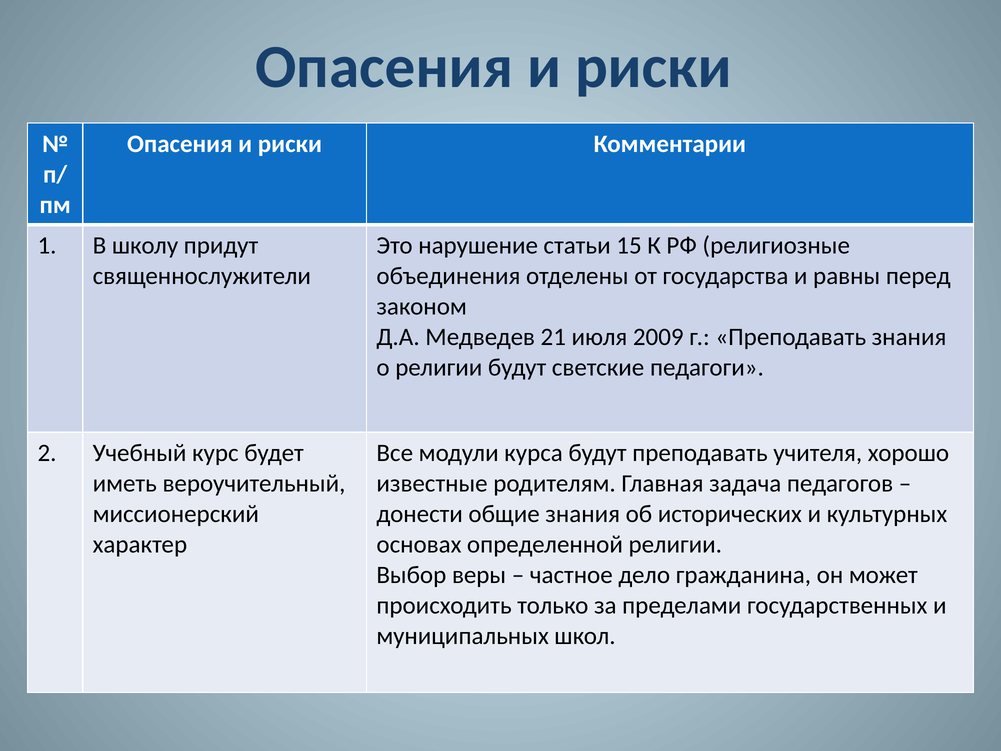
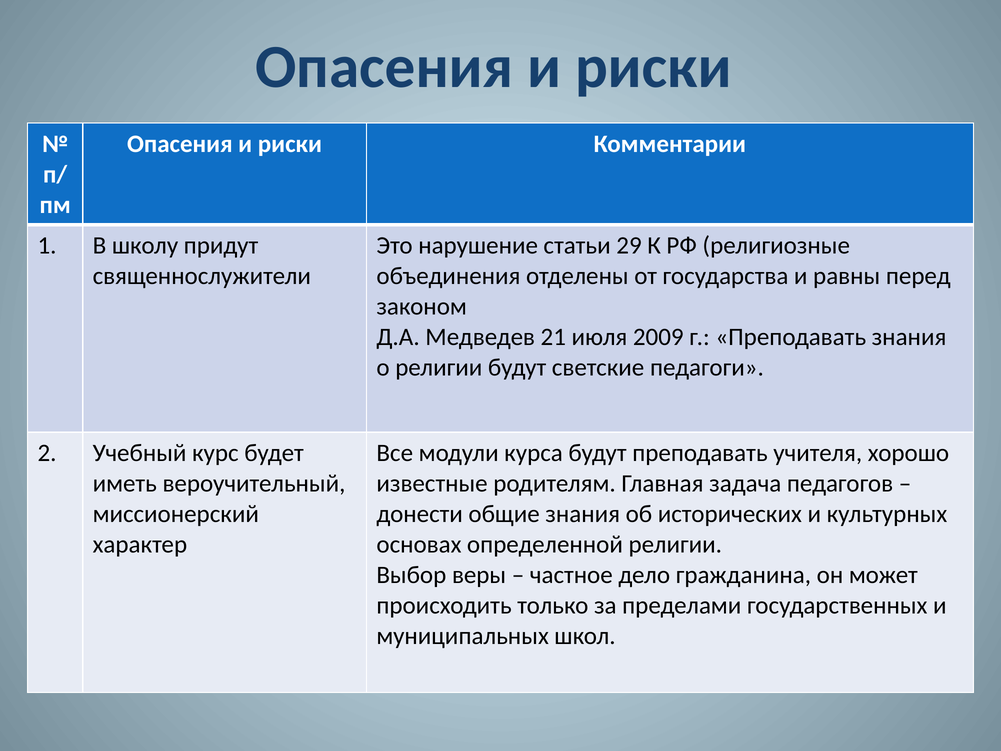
15: 15 -> 29
